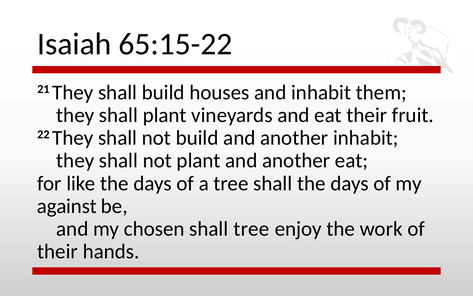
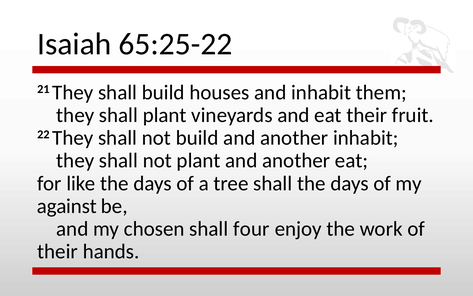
65:15-22: 65:15-22 -> 65:25-22
shall tree: tree -> four
